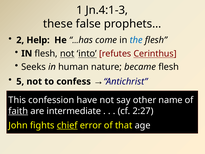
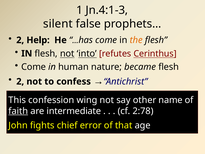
these: these -> silent
the colour: blue -> orange
Seeks at (34, 67): Seeks -> Come
5 at (20, 81): 5 -> 2
have: have -> wing
2:27: 2:27 -> 2:78
chief underline: present -> none
